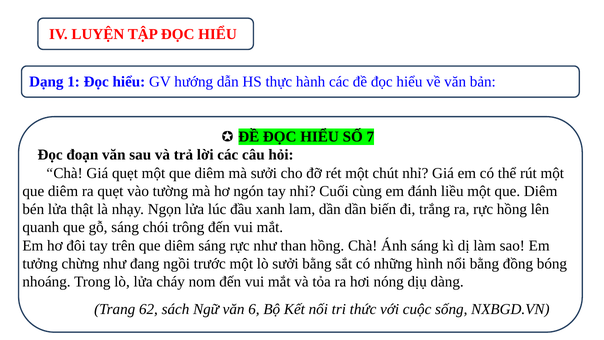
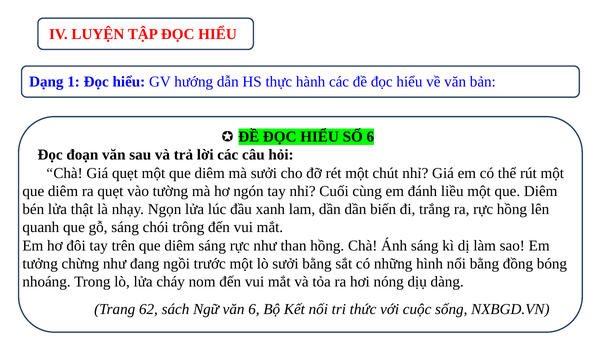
SỐ 7: 7 -> 6
